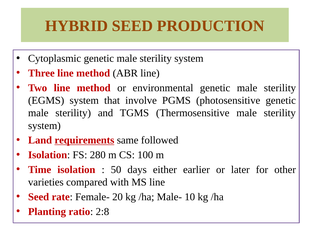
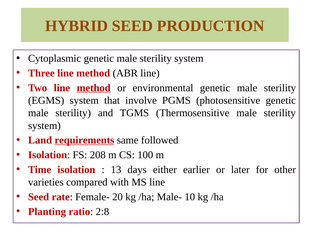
method at (94, 88) underline: none -> present
280: 280 -> 208
50: 50 -> 13
